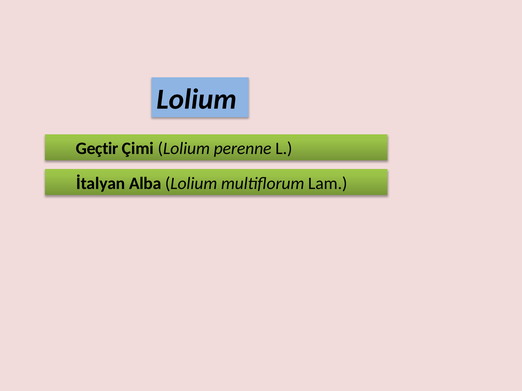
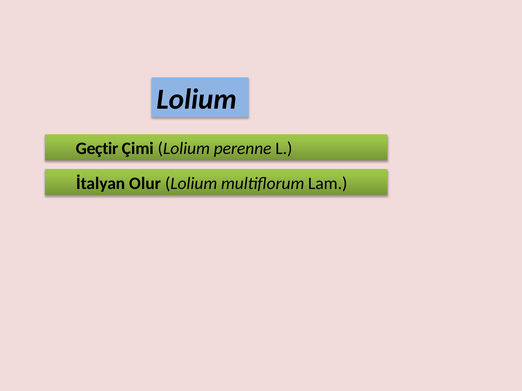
Alba: Alba -> Olur
